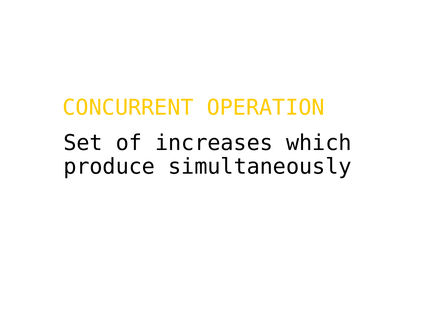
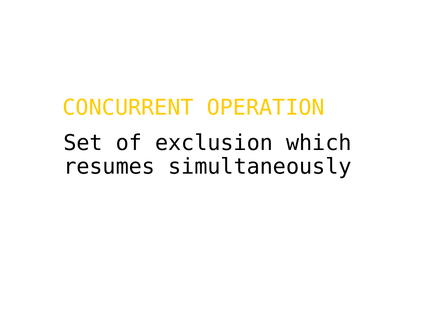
increases: increases -> exclusion
produce: produce -> resumes
